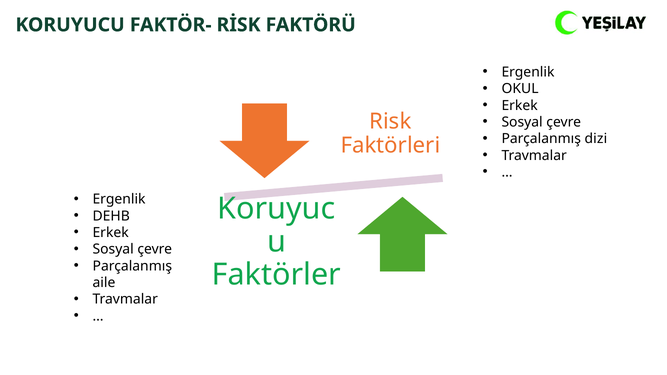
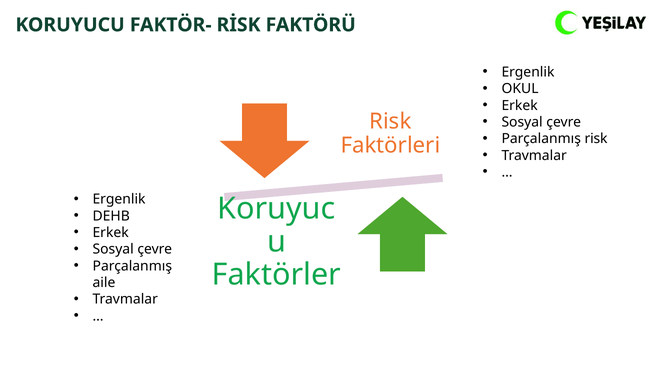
Parçalanmış dizi: dizi -> risk
